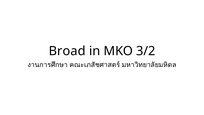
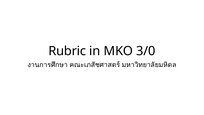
Broad: Broad -> Rubric
3/2: 3/2 -> 3/0
